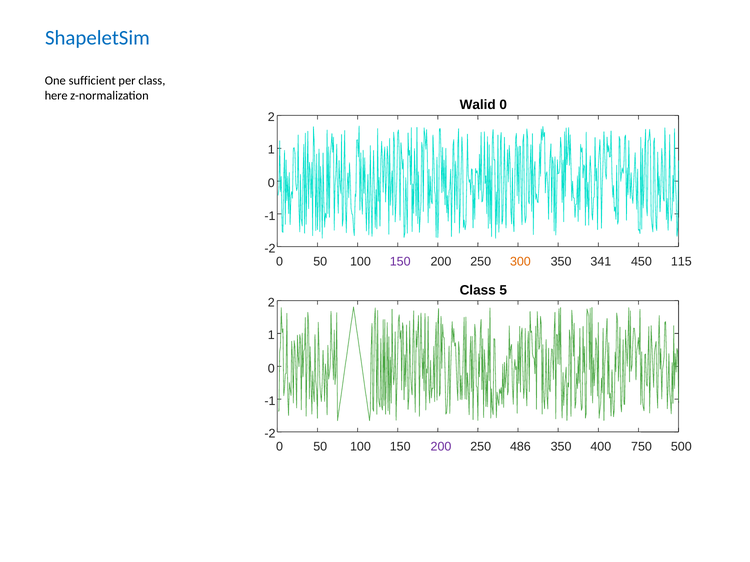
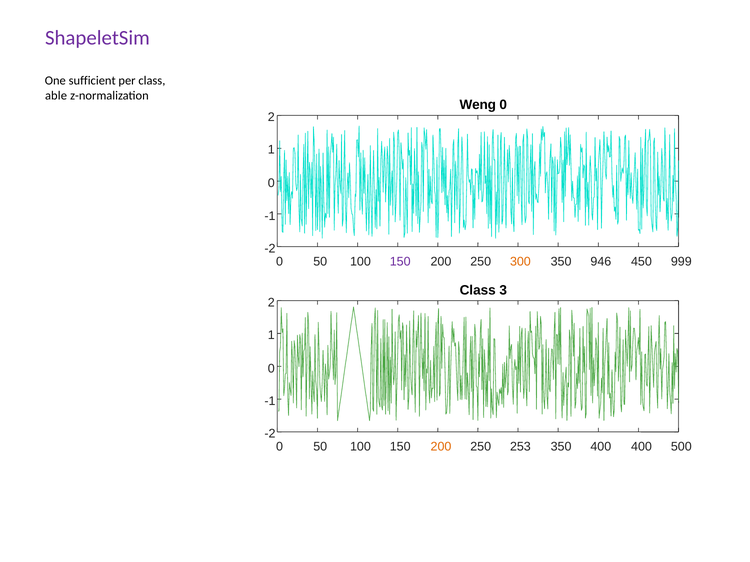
ShapeletSim colour: blue -> purple
here: here -> able
Walid: Walid -> Weng
341: 341 -> 946
115: 115 -> 999
5: 5 -> 3
200 at (441, 447) colour: purple -> orange
486: 486 -> 253
400 750: 750 -> 400
